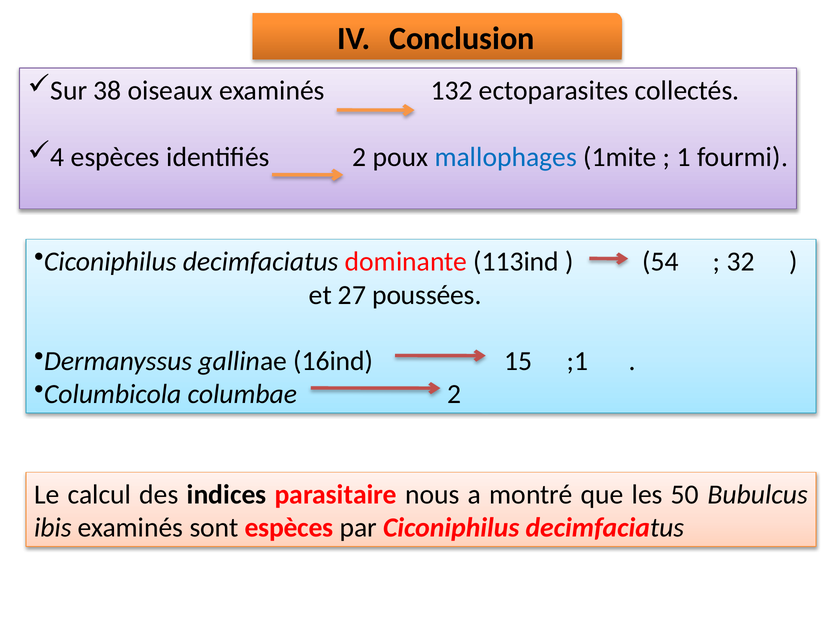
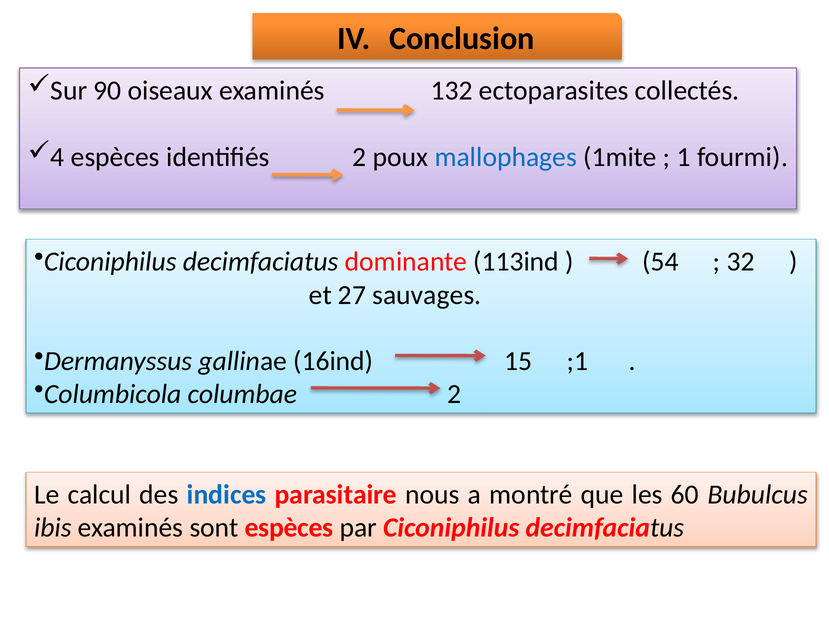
38: 38 -> 90
poussées: poussées -> sauvages
indices colour: black -> blue
50: 50 -> 60
